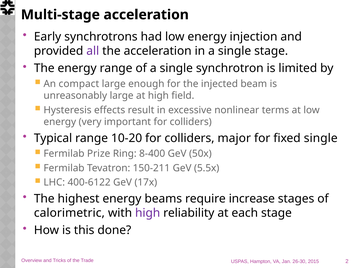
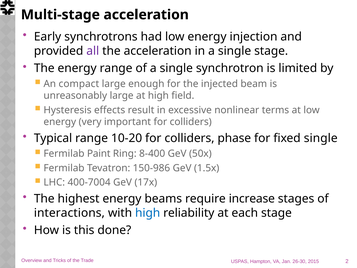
major: major -> phase
Prize: Prize -> Paint
150-211: 150-211 -> 150-986
5.5x: 5.5x -> 1.5x
400-6122: 400-6122 -> 400-7004
calorimetric: calorimetric -> interactions
high at (148, 213) colour: purple -> blue
